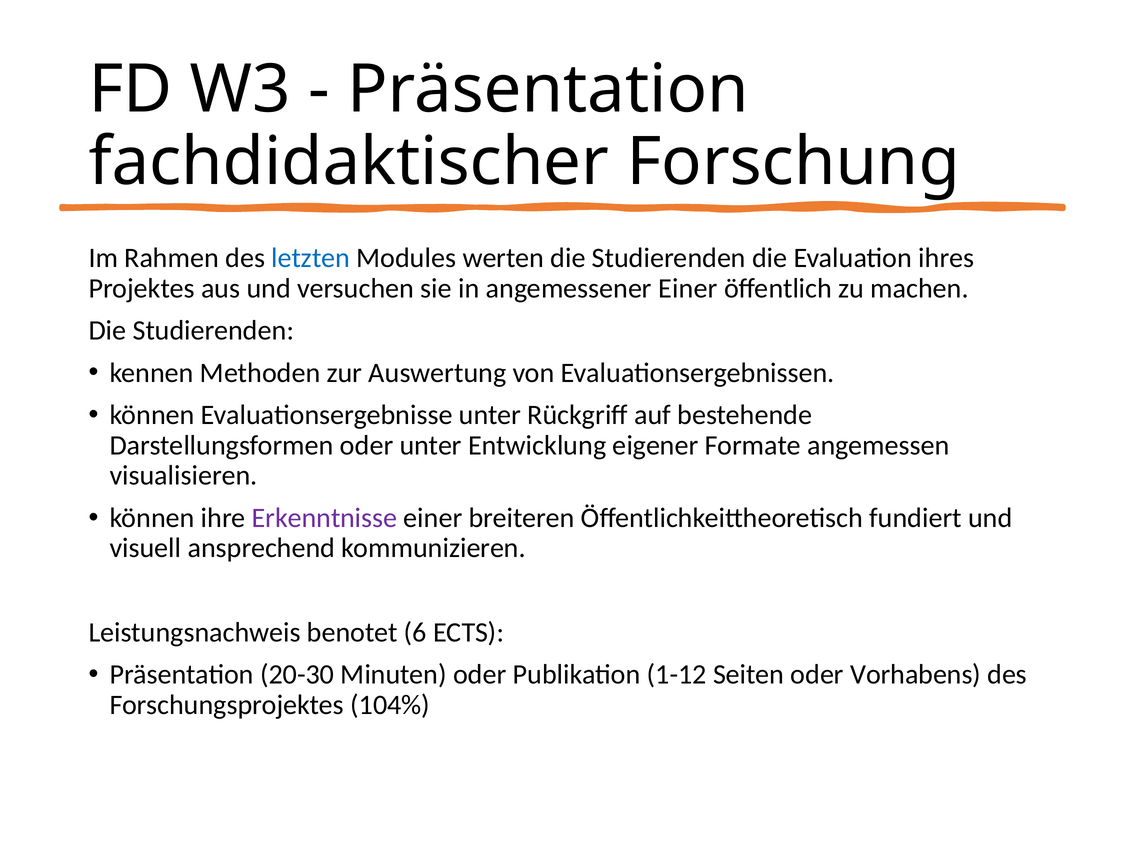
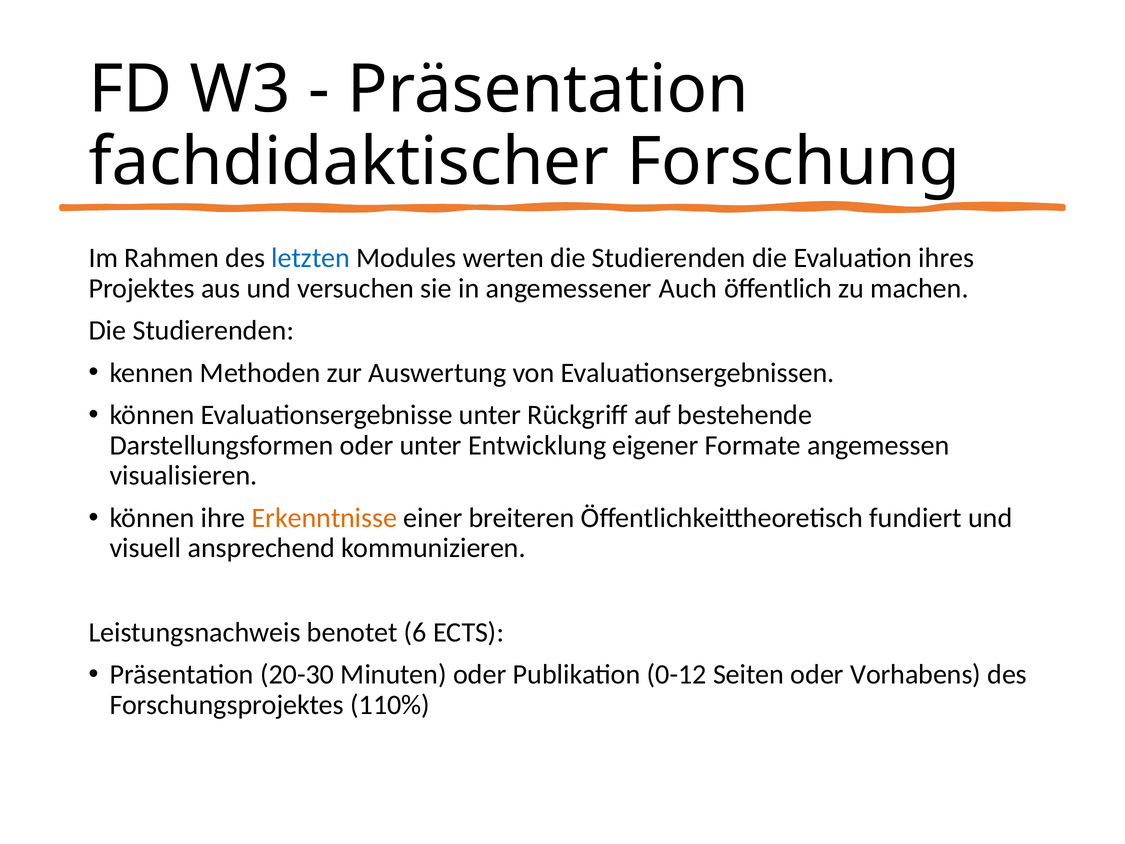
angemessener Einer: Einer -> Auch
Erkenntnisse colour: purple -> orange
1-12: 1-12 -> 0-12
104%: 104% -> 110%
